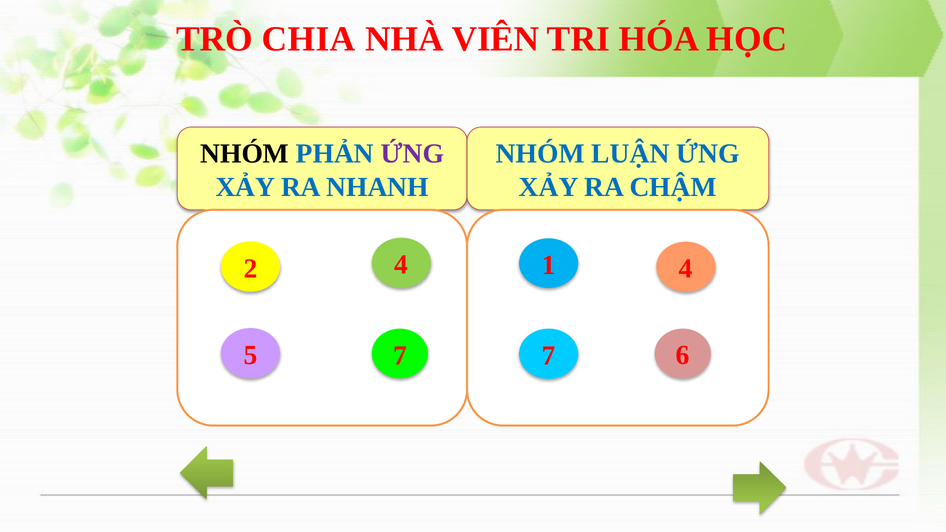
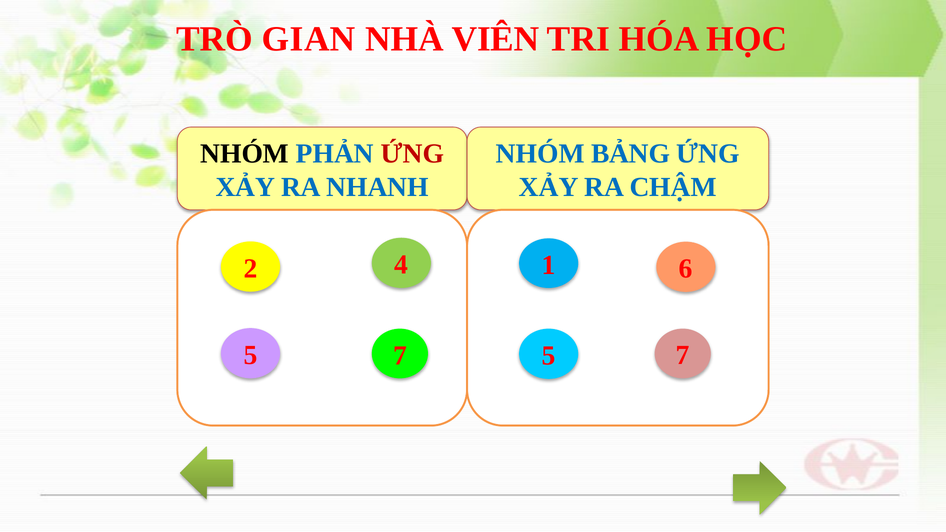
CHIA: CHIA -> GIAN
ỨNG at (412, 154) colour: purple -> red
LUẬN: LUẬN -> BẢNG
2 4: 4 -> 6
5 7: 7 -> 5
7 6: 6 -> 7
